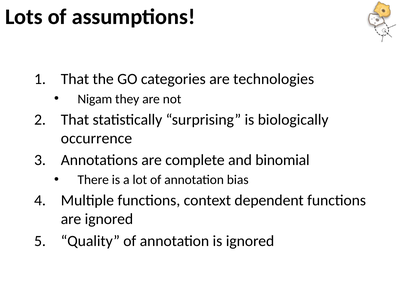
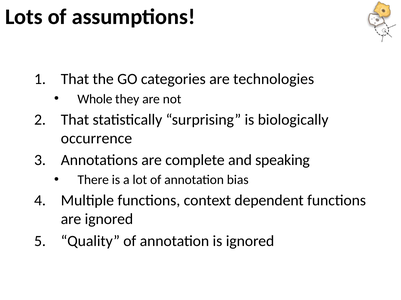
Nigam: Nigam -> Whole
binomial: binomial -> speaking
